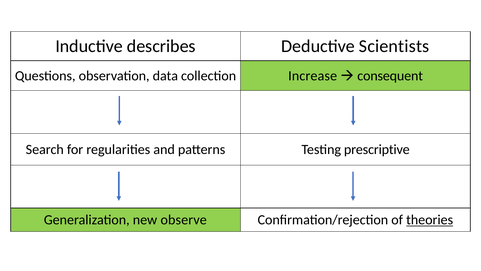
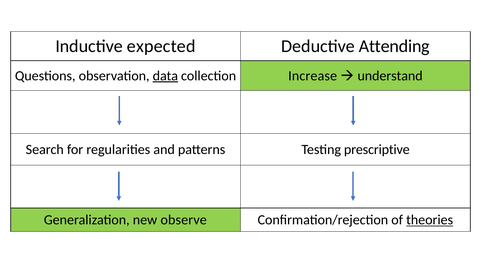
describes: describes -> expected
Scientists: Scientists -> Attending
data underline: none -> present
consequent: consequent -> understand
